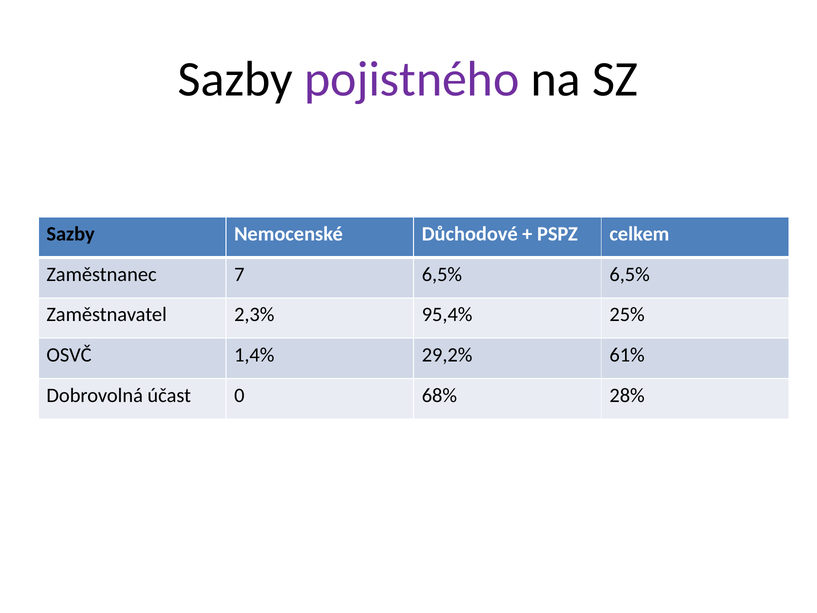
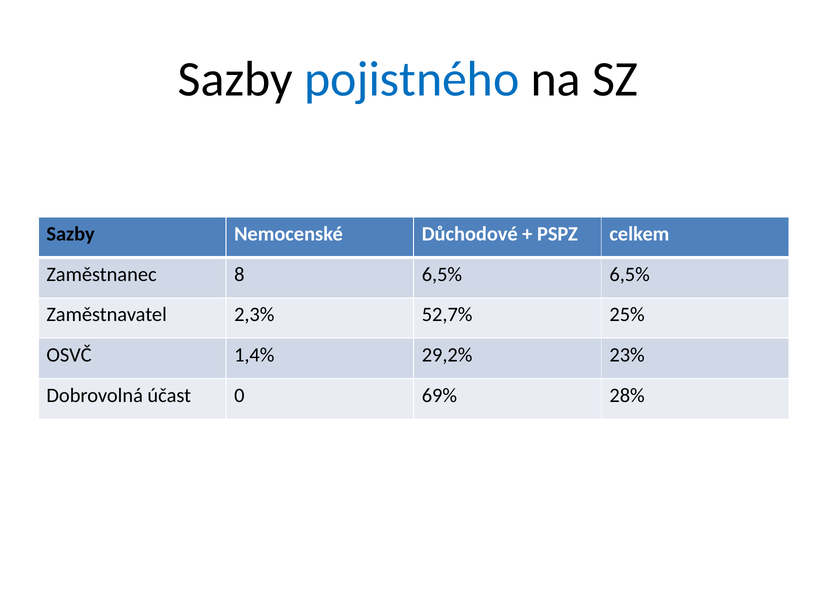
pojistného colour: purple -> blue
7: 7 -> 8
95,4%: 95,4% -> 52,7%
61%: 61% -> 23%
68%: 68% -> 69%
